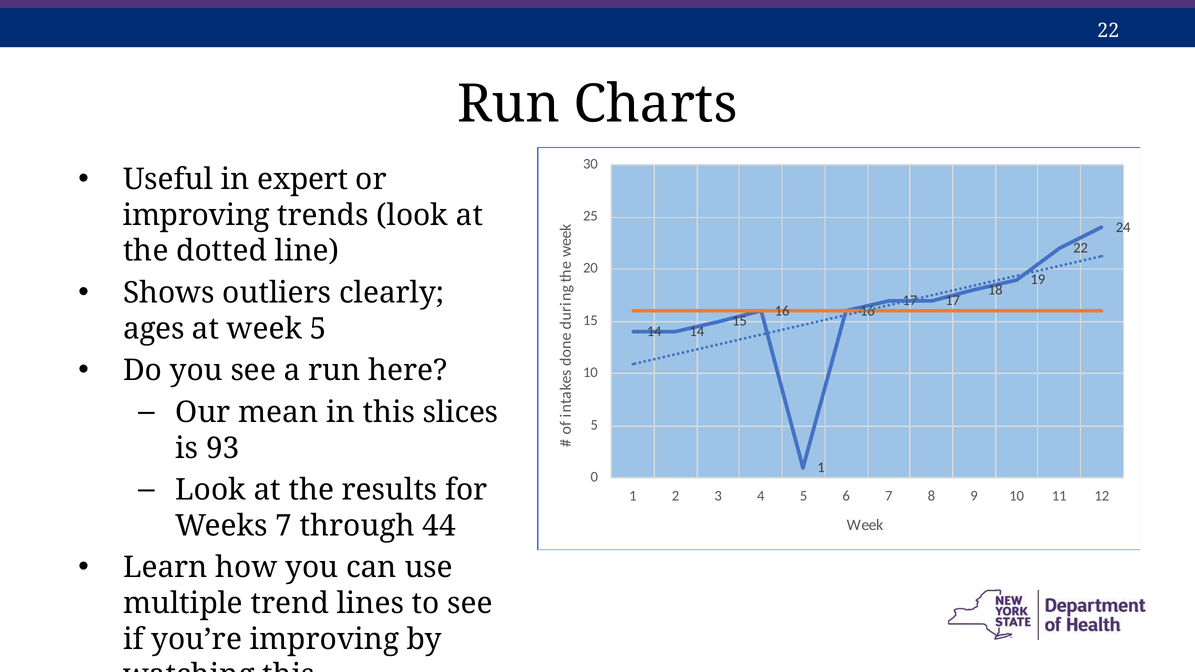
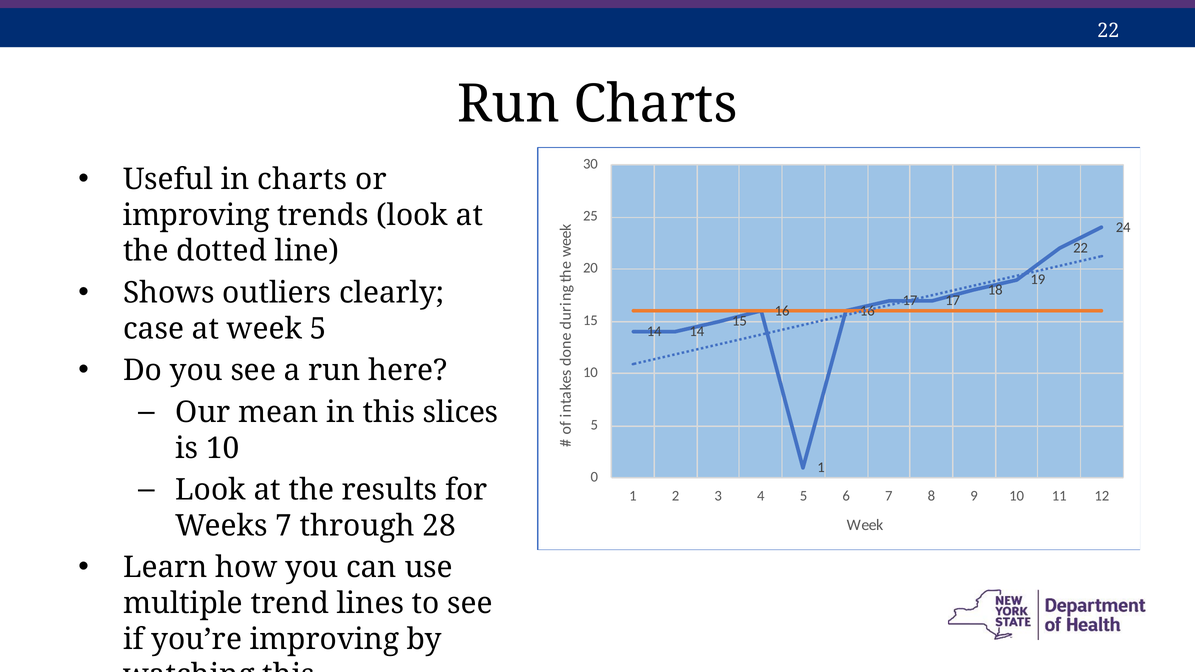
in expert: expert -> charts
ages: ages -> case
is 93: 93 -> 10
44: 44 -> 28
